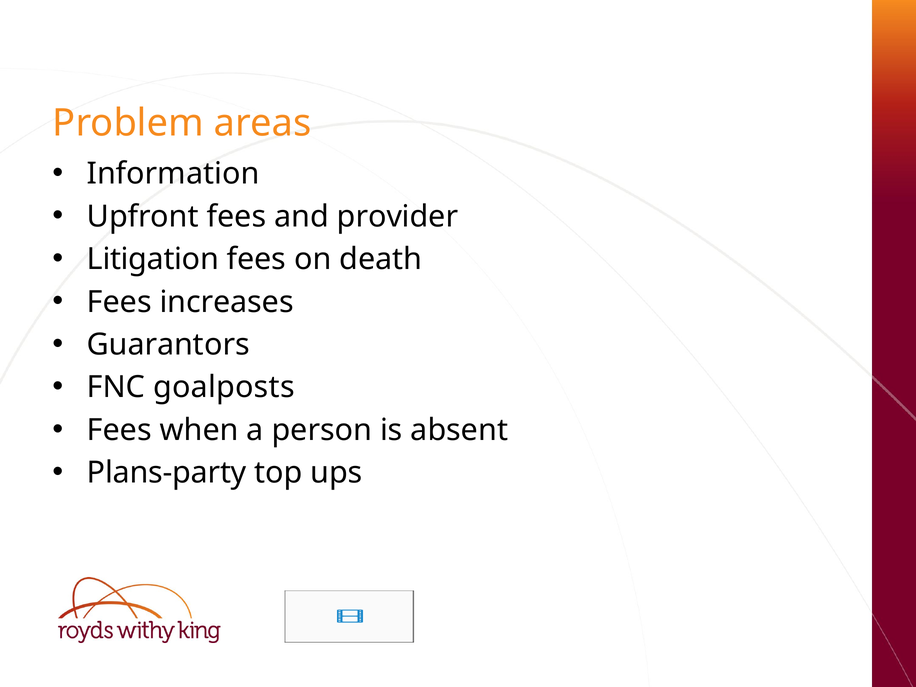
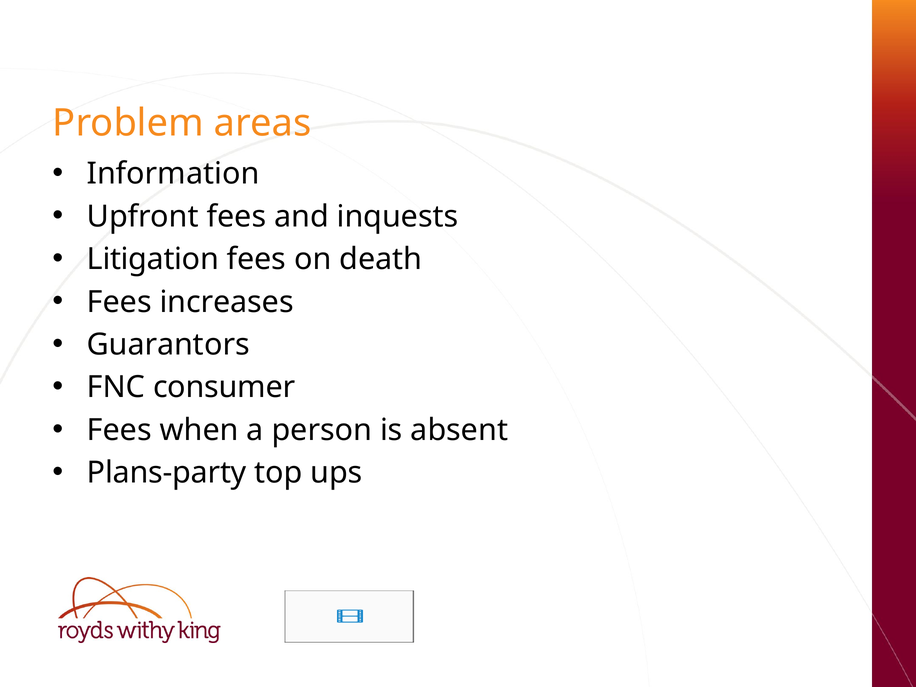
provider: provider -> inquests
goalposts: goalposts -> consumer
